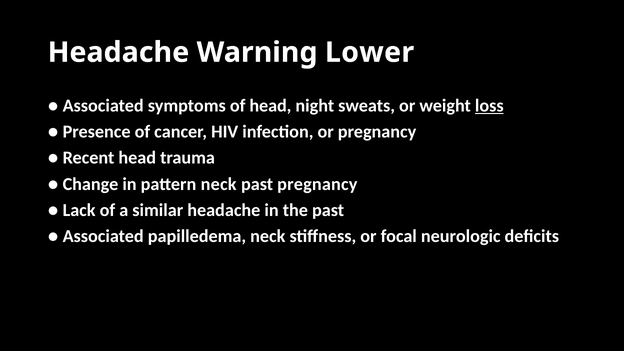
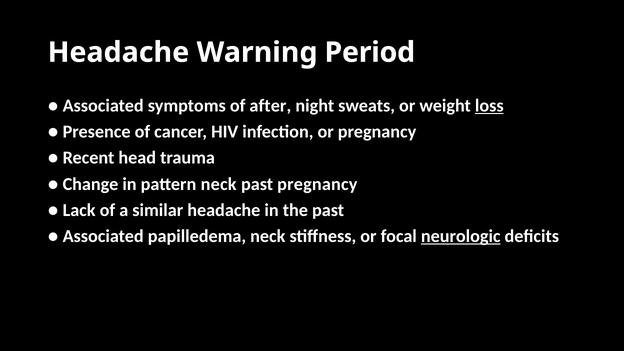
Lower: Lower -> Period
of head: head -> after
neurologic underline: none -> present
